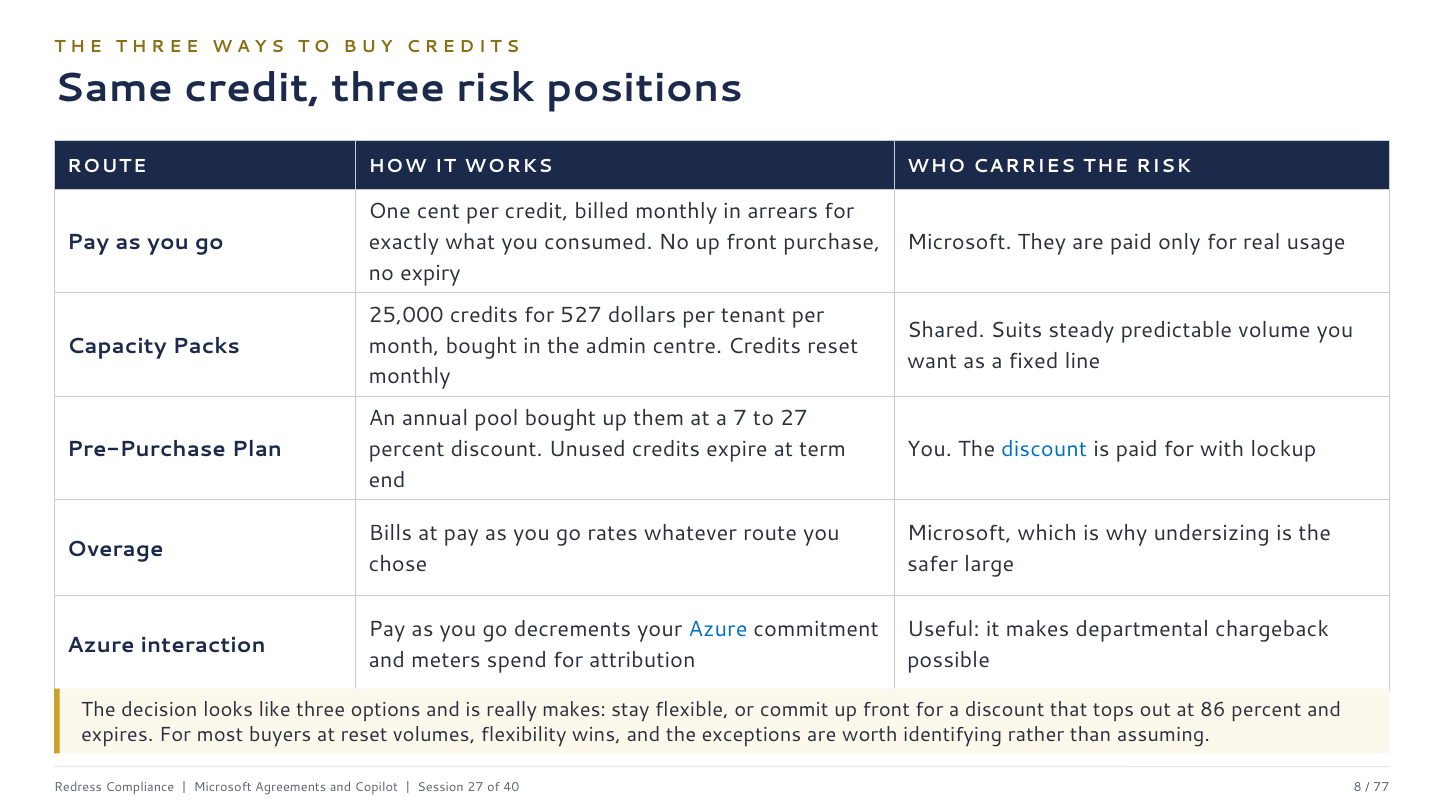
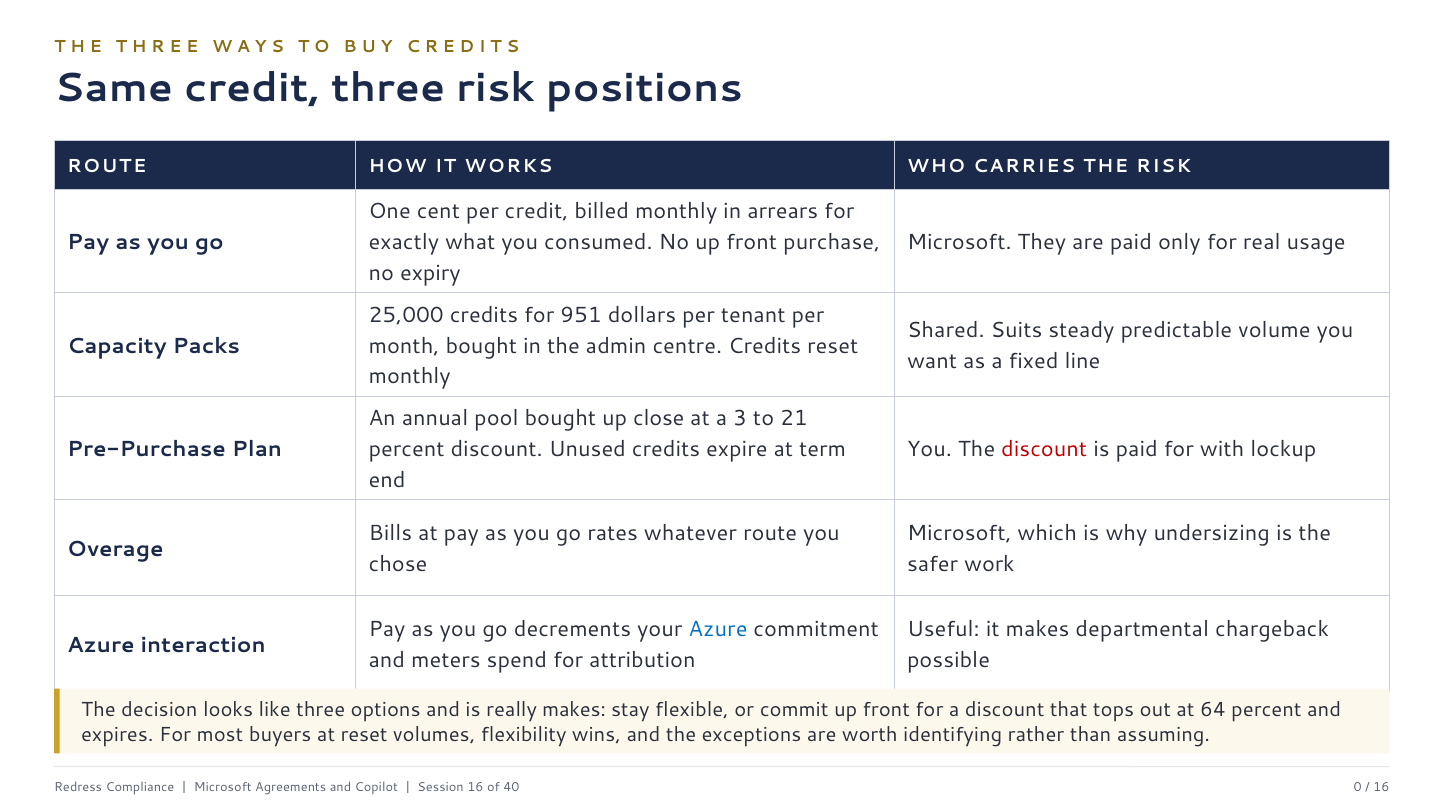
527: 527 -> 951
them: them -> close
7: 7 -> 3
to 27: 27 -> 21
discount at (1044, 449) colour: blue -> red
large: large -> work
86: 86 -> 64
Session 27: 27 -> 16
8: 8 -> 0
77 at (1381, 787): 77 -> 16
